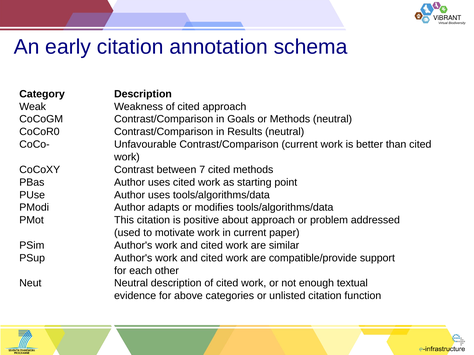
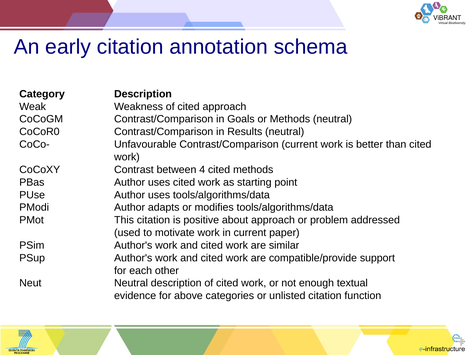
7: 7 -> 4
